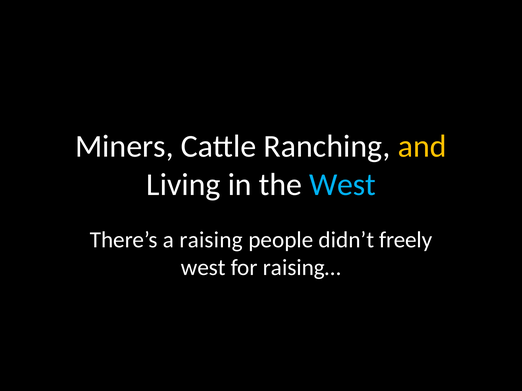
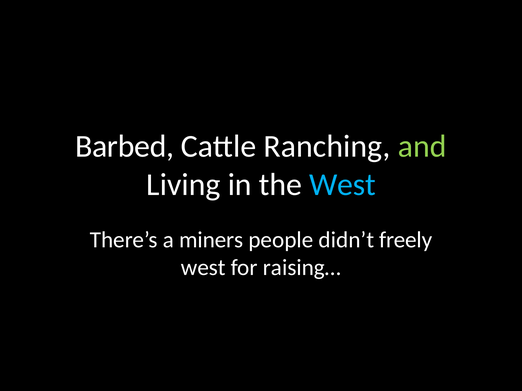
Miners: Miners -> Barbed
and colour: yellow -> light green
raising: raising -> miners
